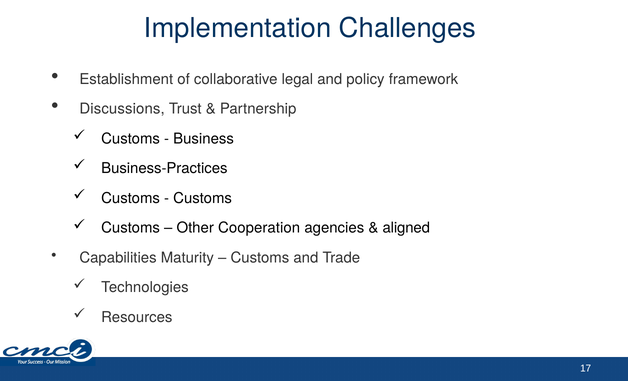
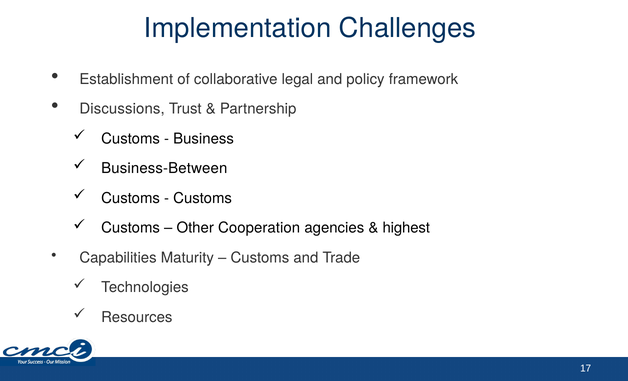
Business-Practices: Business-Practices -> Business-Between
aligned: aligned -> highest
